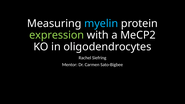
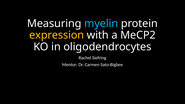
expression colour: light green -> yellow
